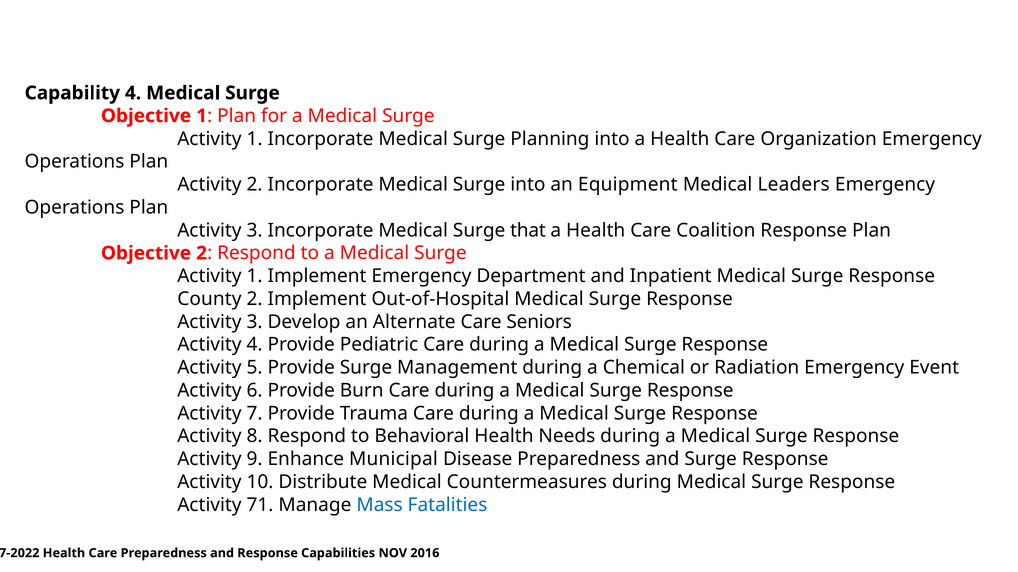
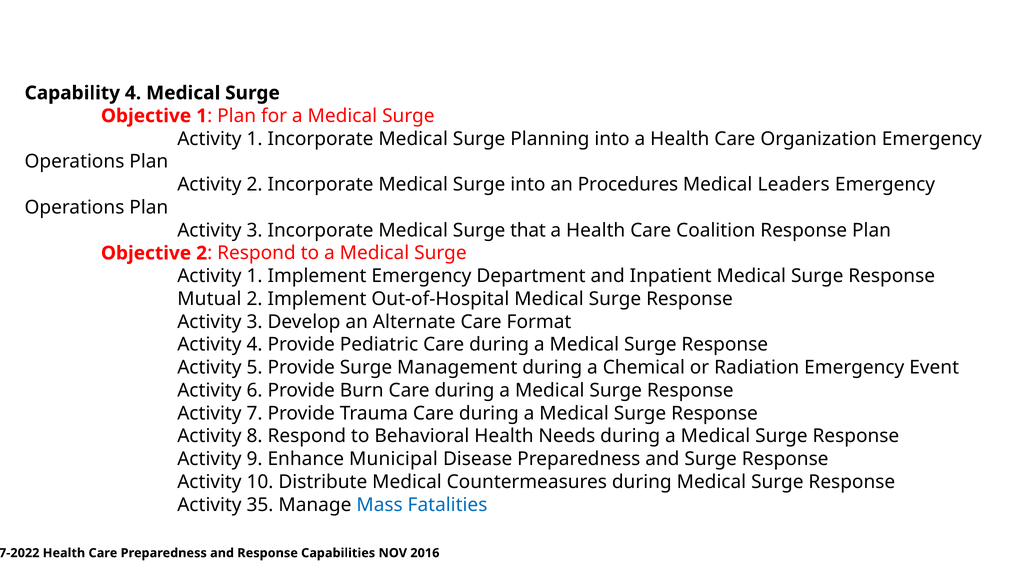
Equipment: Equipment -> Procedures
County: County -> Mutual
Seniors: Seniors -> Format
71: 71 -> 35
